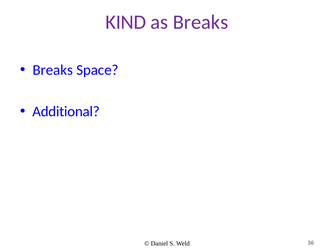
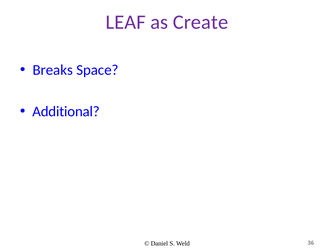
KIND: KIND -> LEAF
as Breaks: Breaks -> Create
